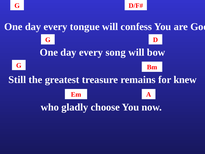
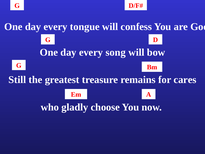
knew: knew -> cares
